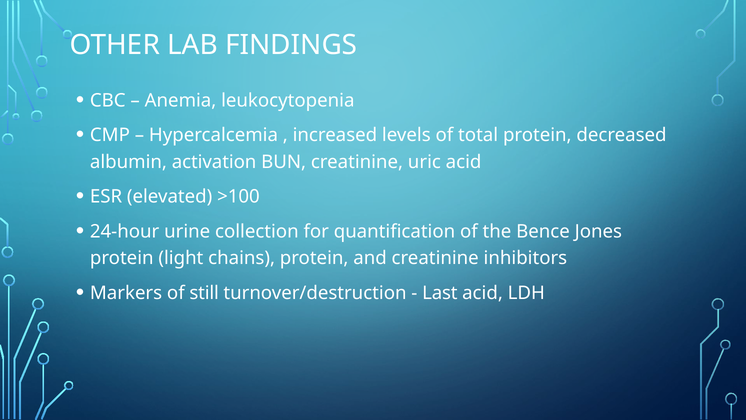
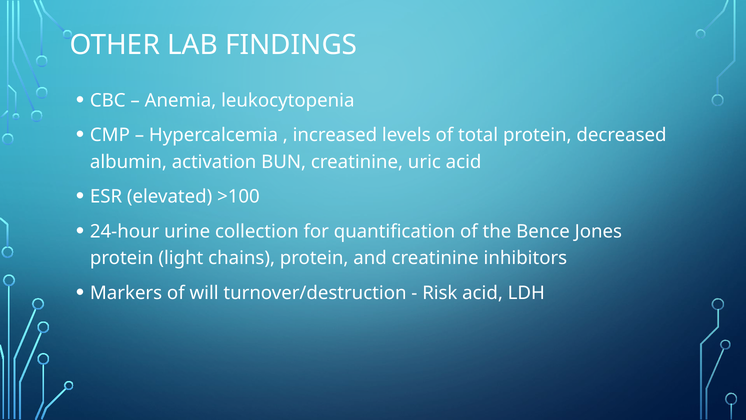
still: still -> will
Last: Last -> Risk
